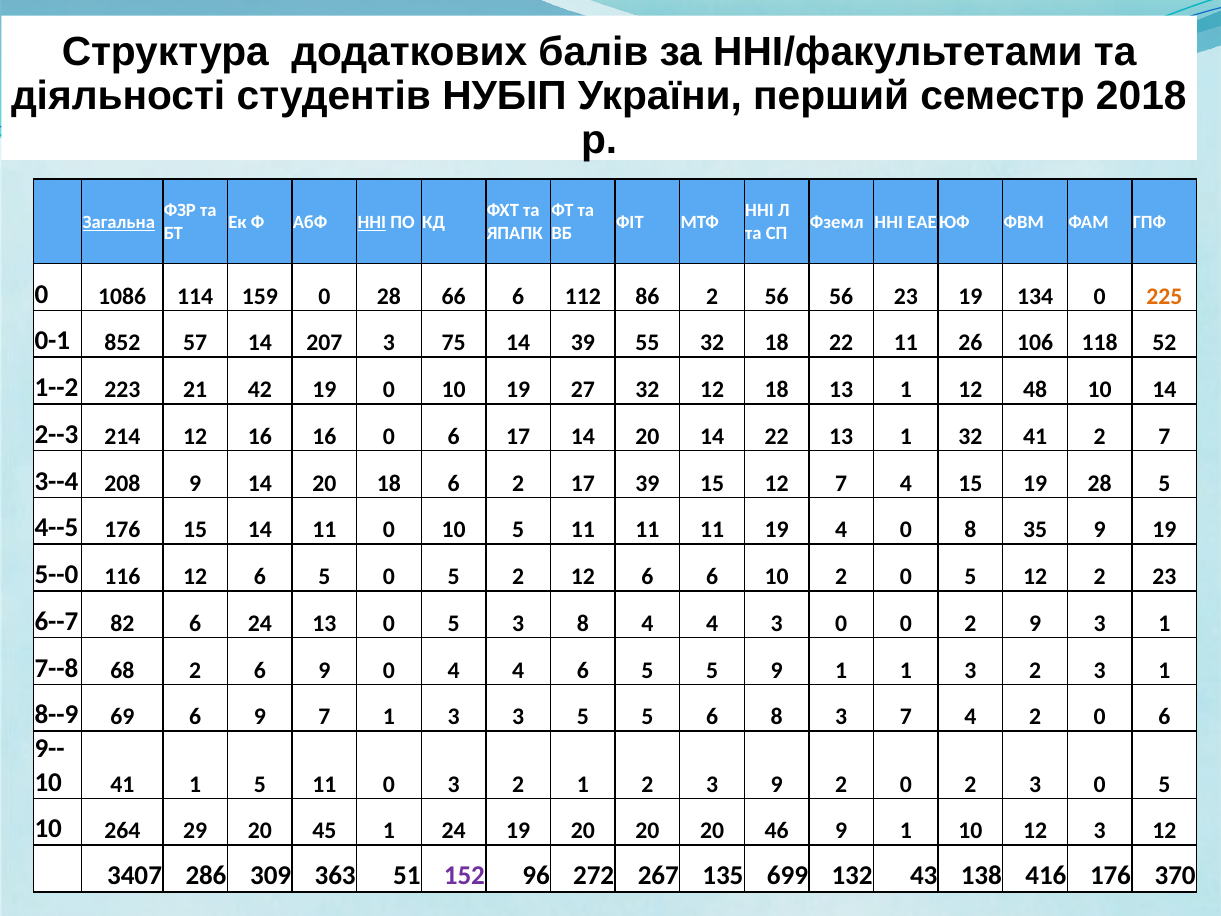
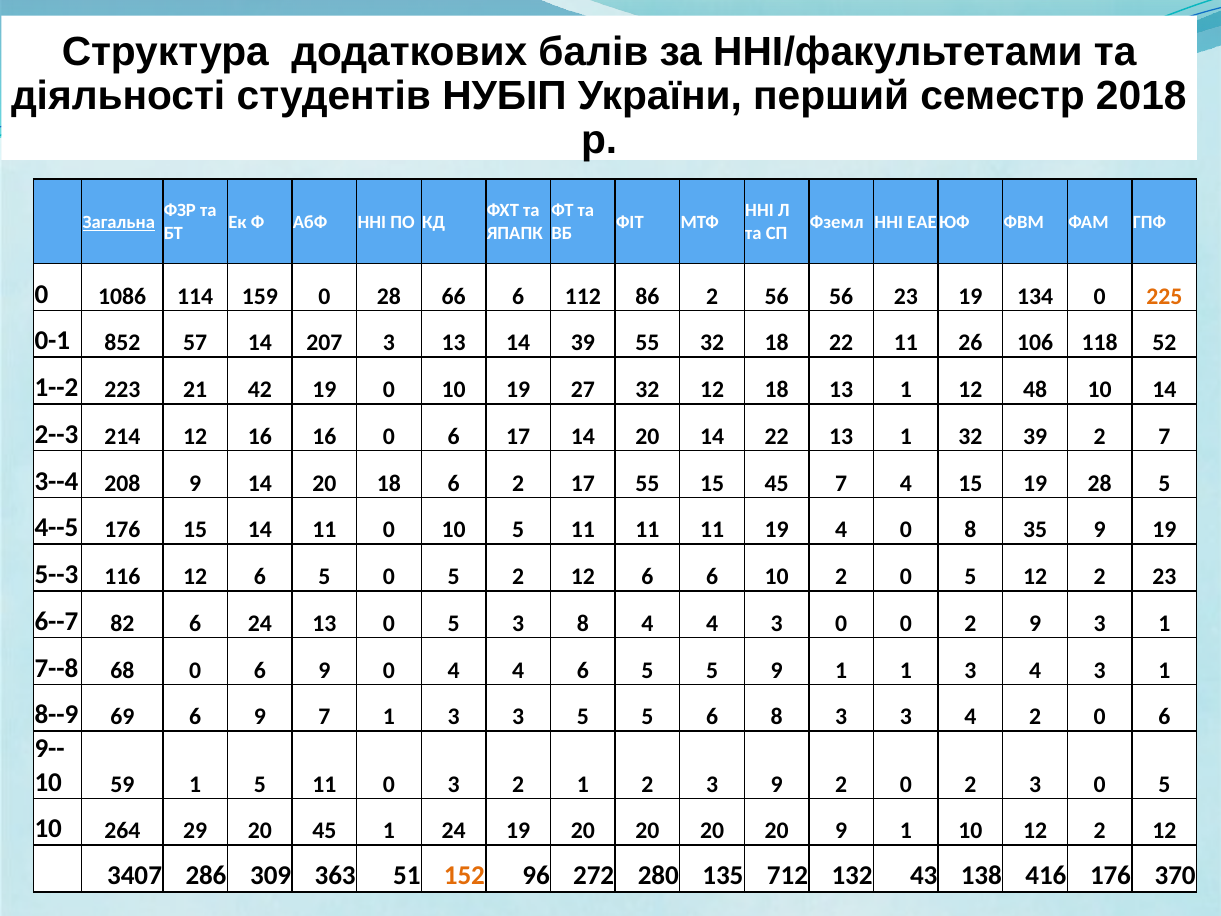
ННІ at (372, 222) underline: present -> none
3 75: 75 -> 13
32 41: 41 -> 39
17 39: 39 -> 55
15 12: 12 -> 45
5--0: 5--0 -> 5--3
68 2: 2 -> 0
1 3 2: 2 -> 4
8 3 7: 7 -> 3
10 41: 41 -> 59
20 20 20 46: 46 -> 20
10 12 3: 3 -> 2
152 colour: purple -> orange
267: 267 -> 280
699: 699 -> 712
